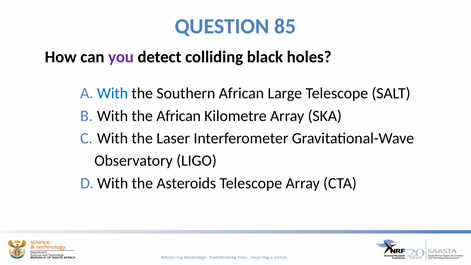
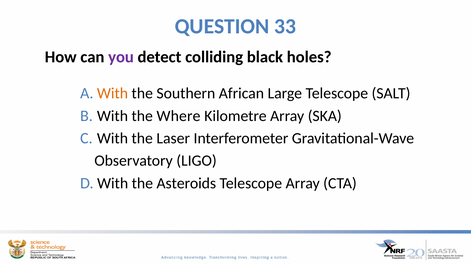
85: 85 -> 33
With at (113, 93) colour: blue -> orange
the African: African -> Where
